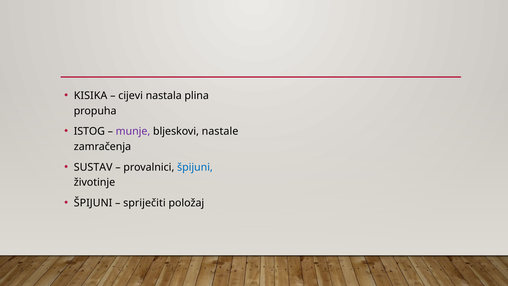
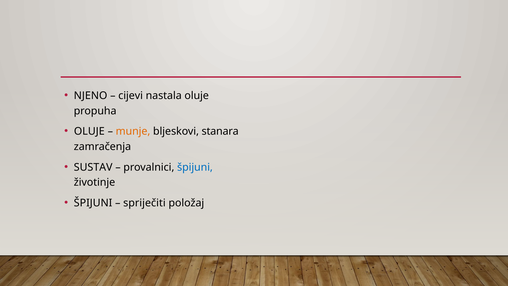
KISIKA: KISIKA -> NJENO
nastala plina: plina -> oluje
ISTOG at (89, 131): ISTOG -> OLUJE
munje colour: purple -> orange
nastale: nastale -> stanara
